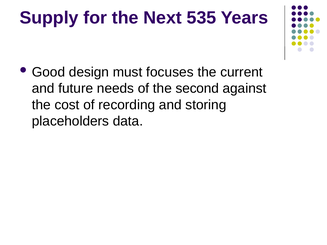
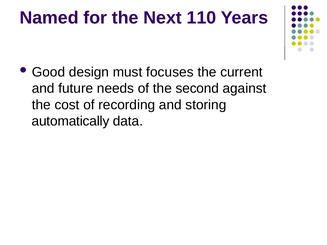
Supply: Supply -> Named
535: 535 -> 110
placeholders: placeholders -> automatically
